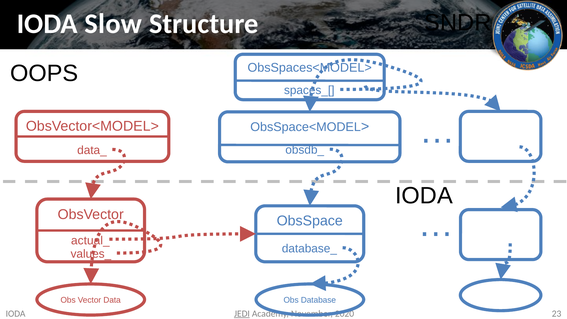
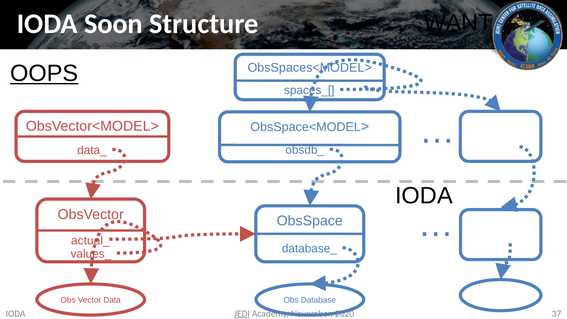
SNDR: SNDR -> WANT
Slow: Slow -> Soon
OOPS underline: none -> present
23: 23 -> 37
